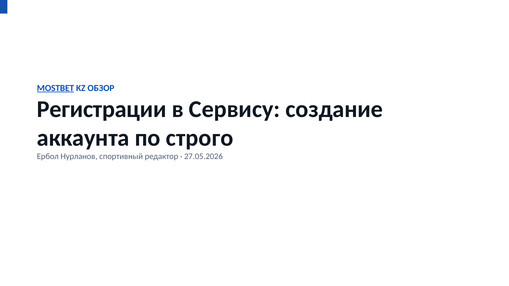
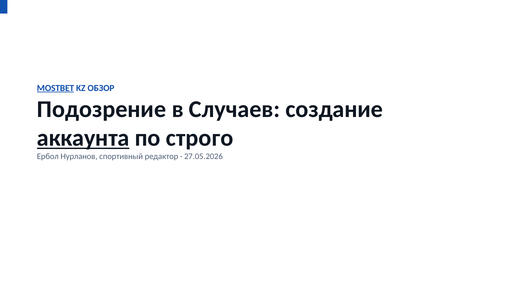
Регистрации: Регистрации -> Подозрение
Сервису: Сервису -> Случаев
аккаунта underline: none -> present
